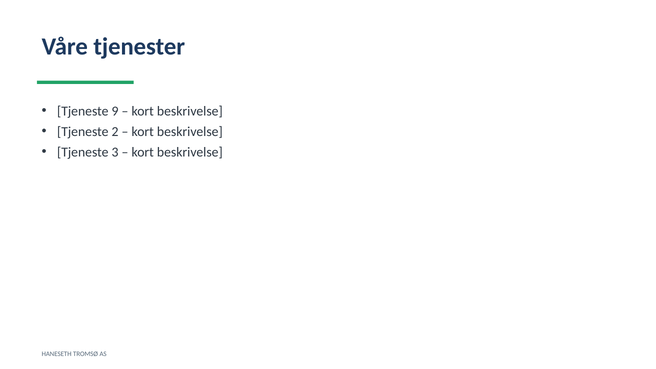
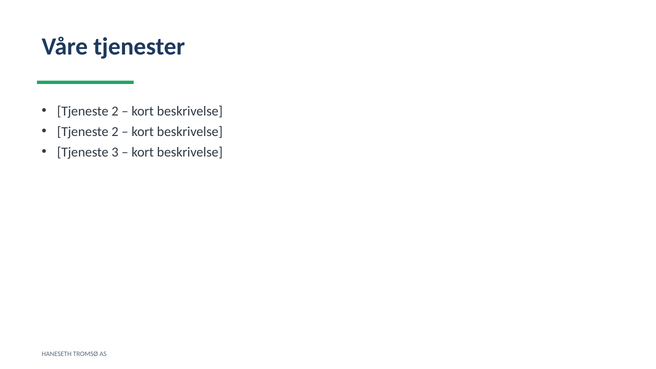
9 at (115, 111): 9 -> 2
